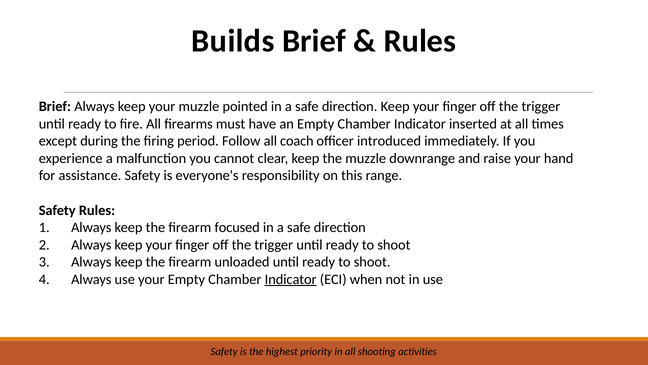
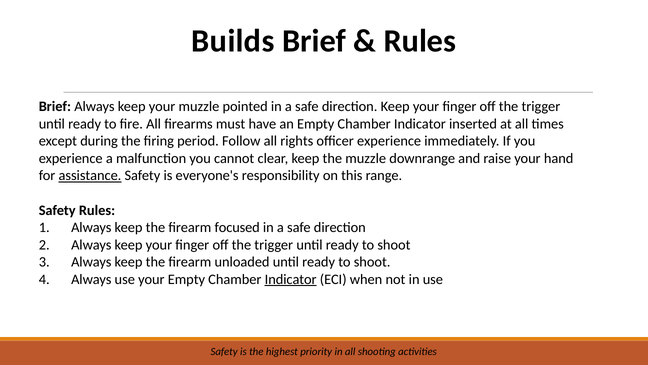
coach: coach -> rights
officer introduced: introduced -> experience
assistance underline: none -> present
